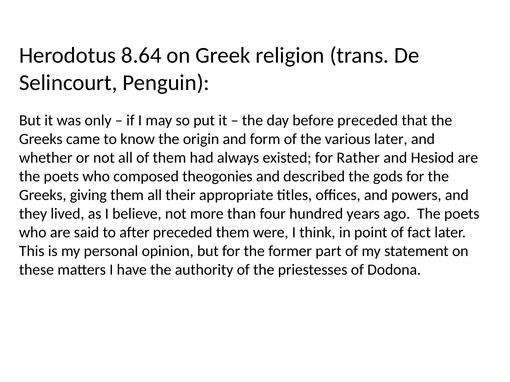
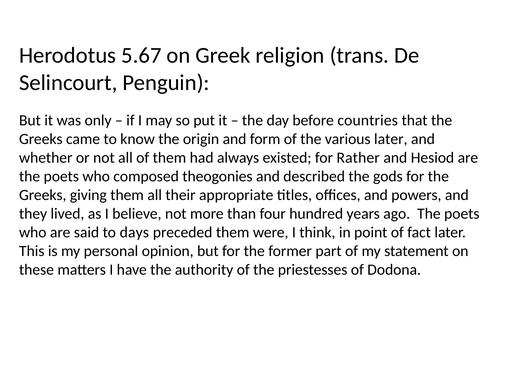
8.64: 8.64 -> 5.67
before preceded: preceded -> countries
after: after -> days
